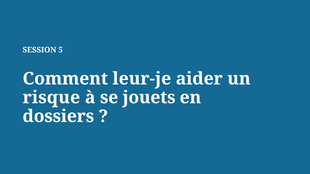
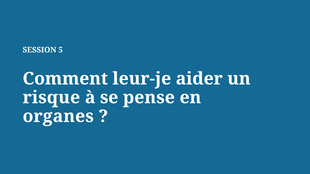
jouets: jouets -> pense
dossiers: dossiers -> organes
